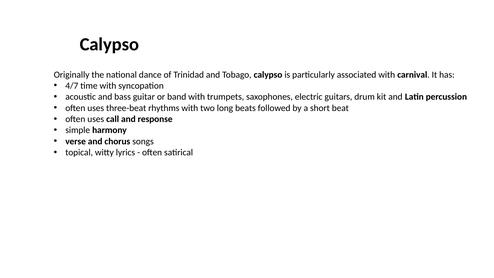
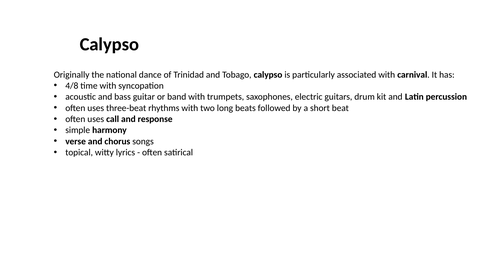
4/7: 4/7 -> 4/8
